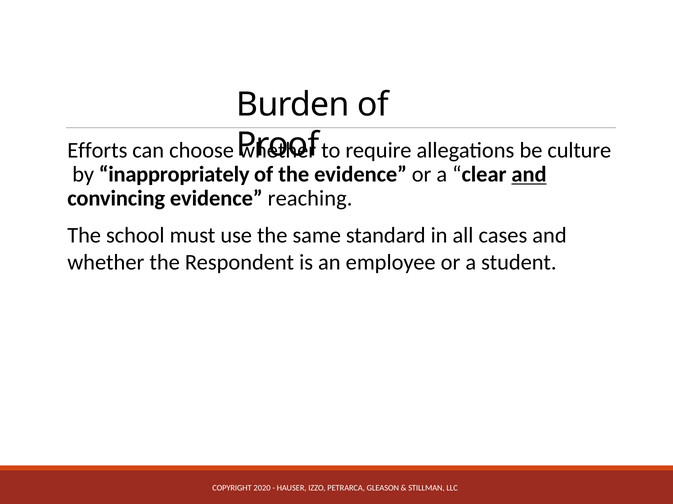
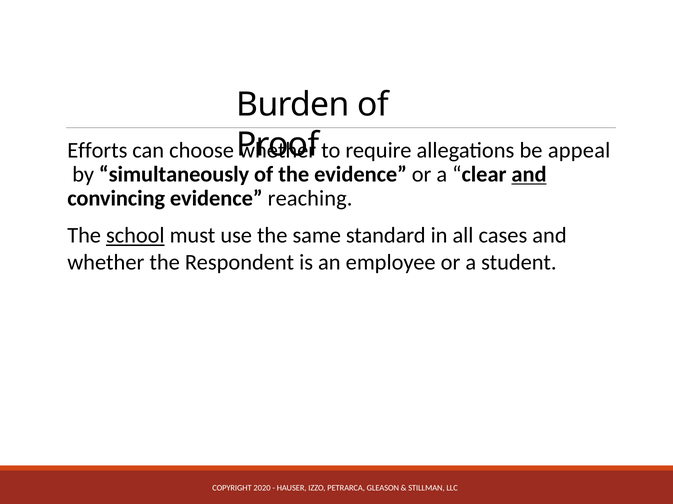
culture: culture -> appeal
inappropriately: inappropriately -> simultaneously
school underline: none -> present
